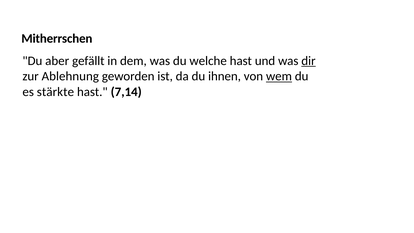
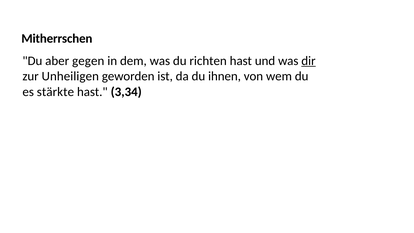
gefällt: gefällt -> gegen
welche: welche -> richten
Ablehnung: Ablehnung -> Unheiligen
wem underline: present -> none
7,14: 7,14 -> 3,34
